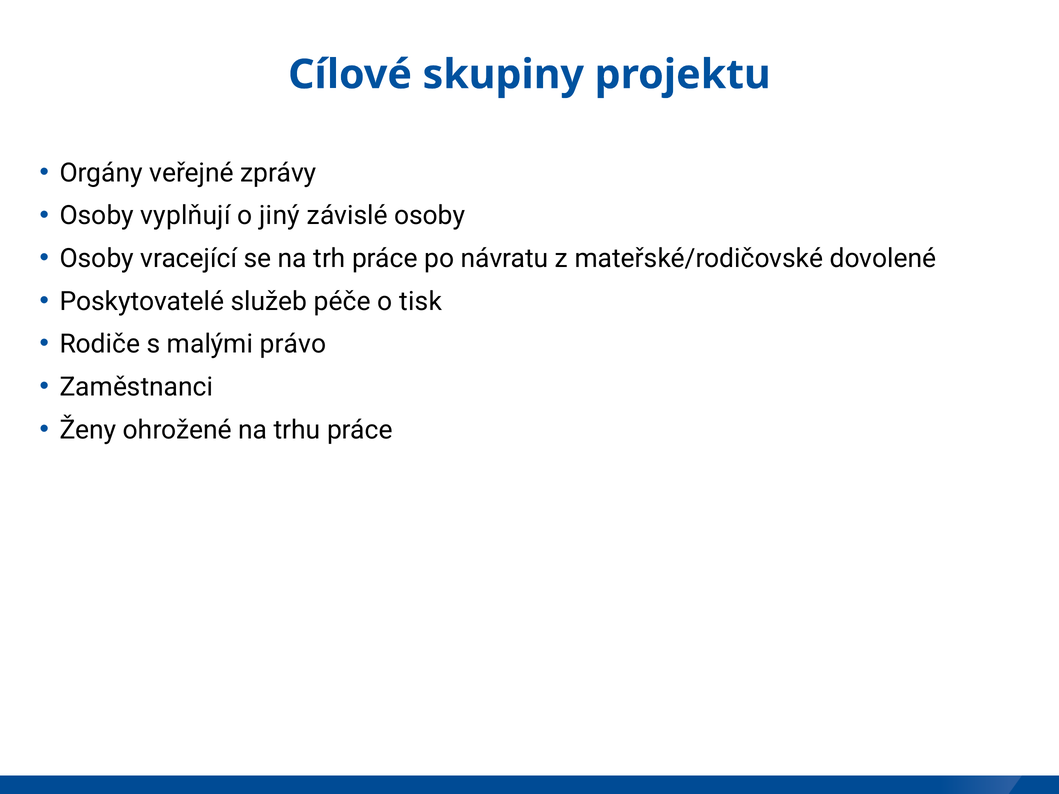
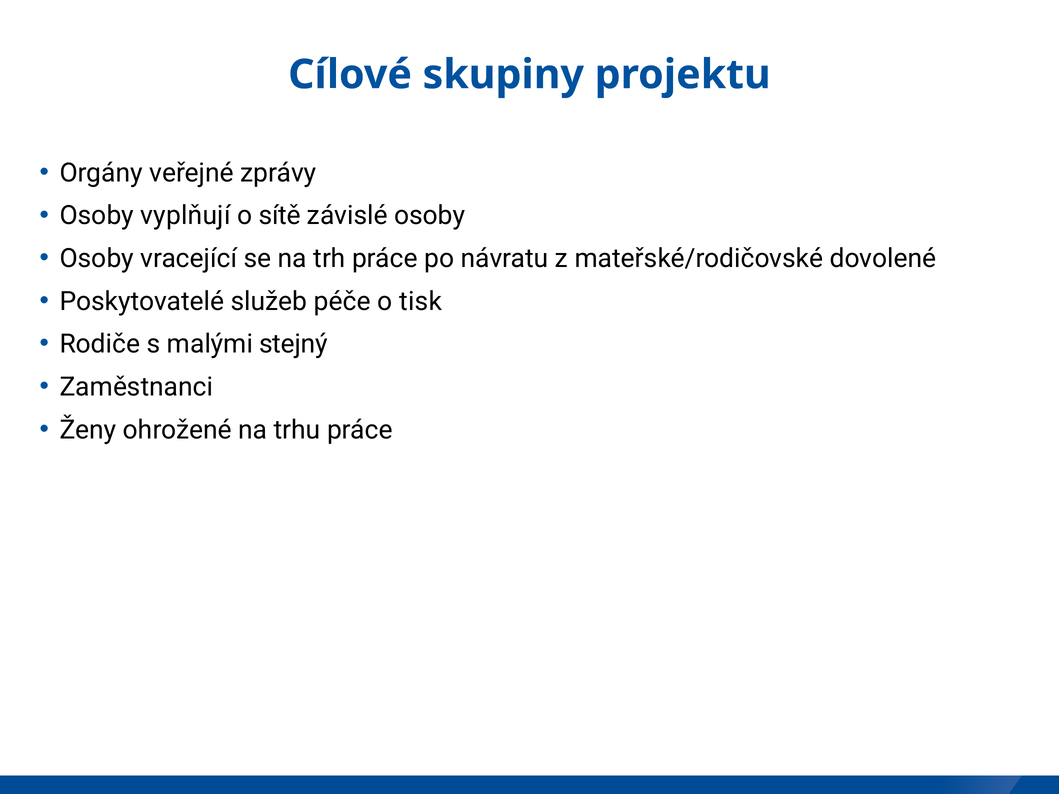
jiný: jiný -> sítě
právo: právo -> stejný
